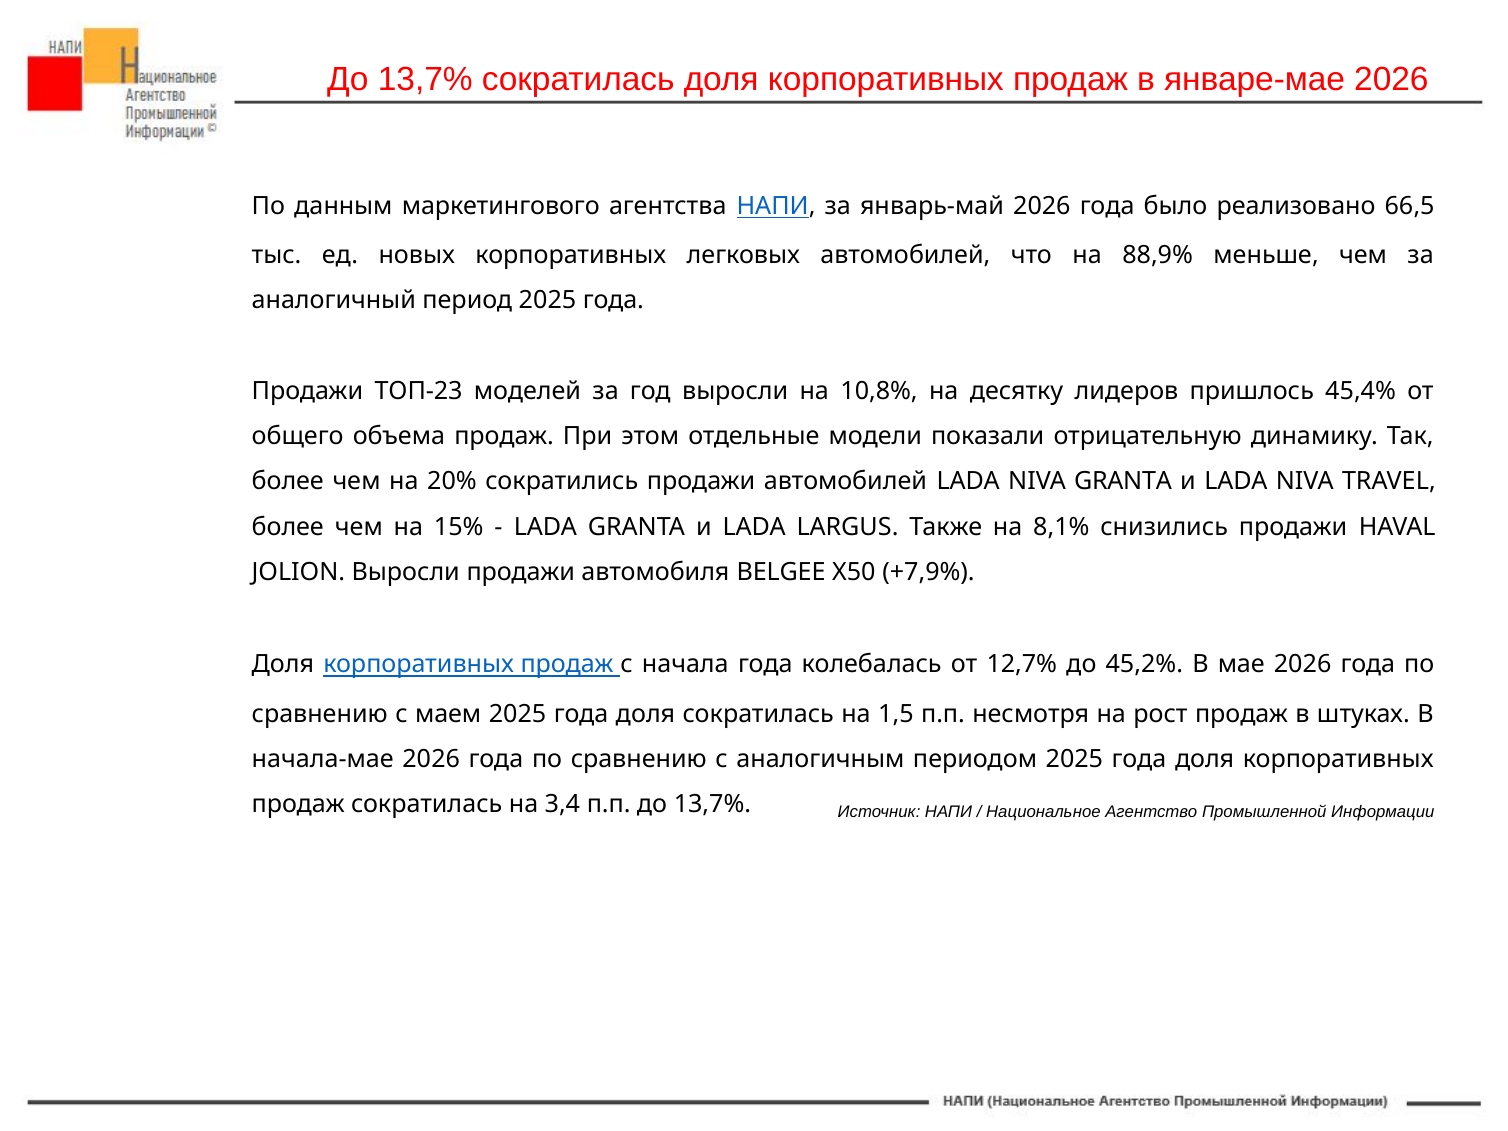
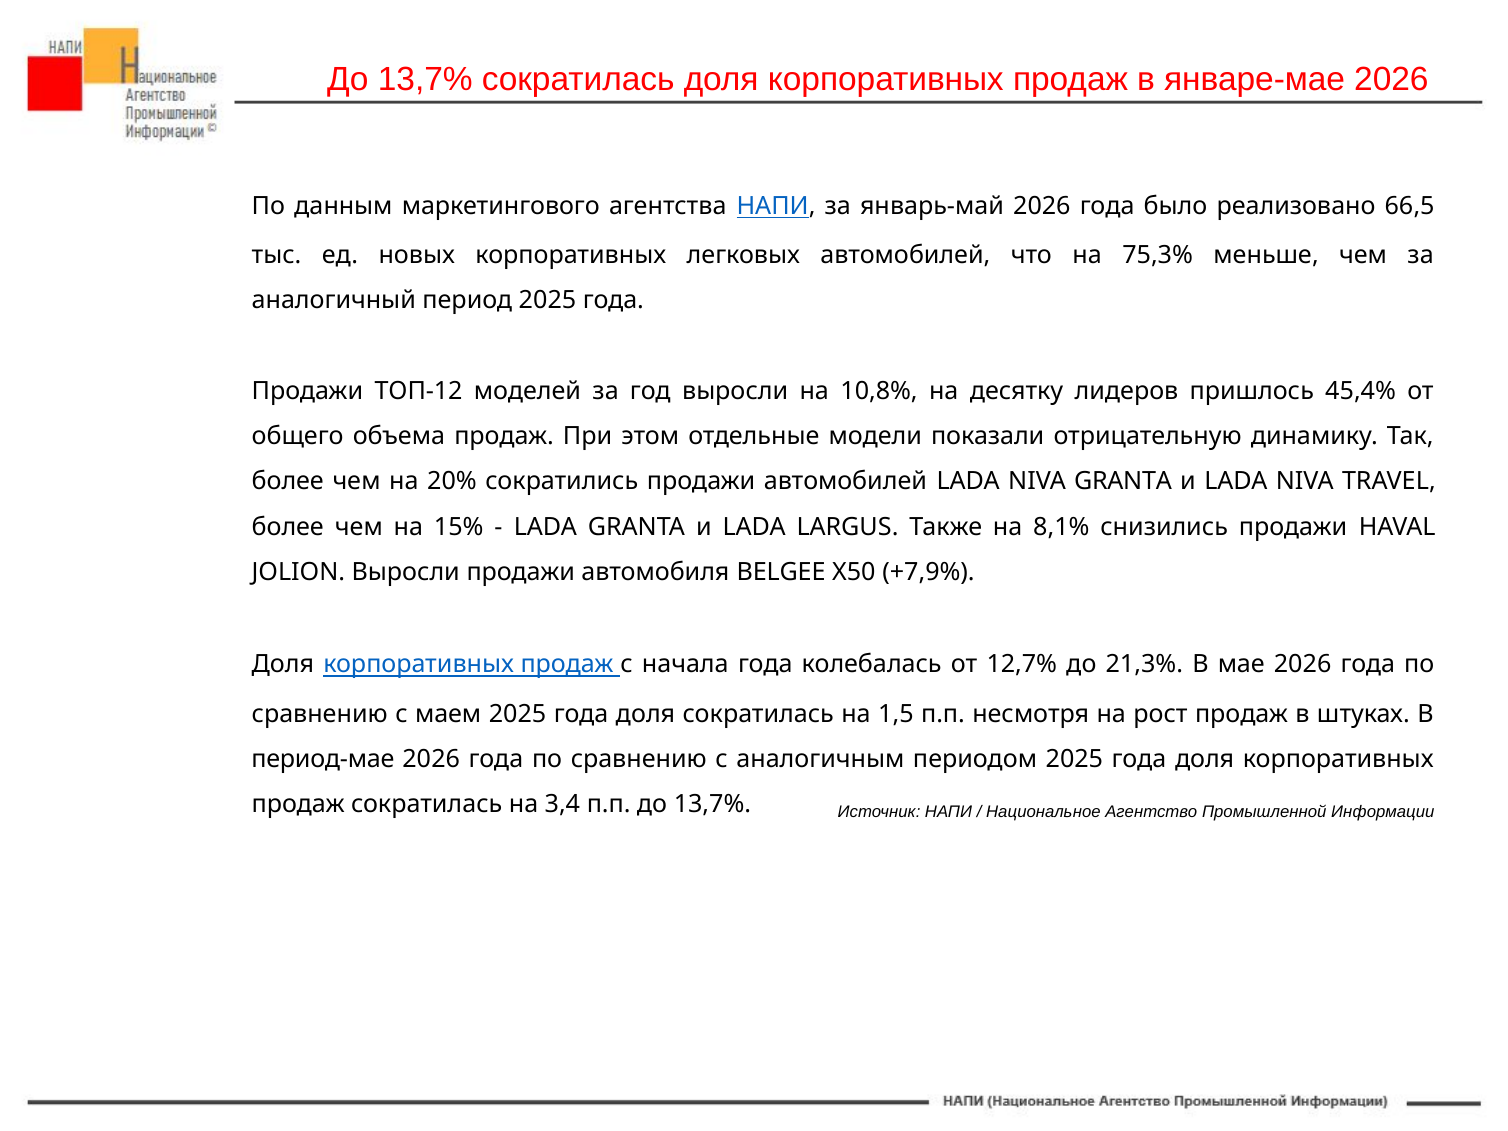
88,9%: 88,9% -> 75,3%
ТОП-23: ТОП-23 -> ТОП-12
45,2%: 45,2% -> 21,3%
начала-мае: начала-мае -> период-мае
